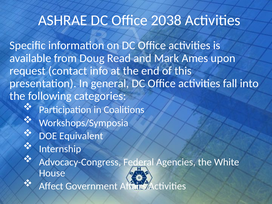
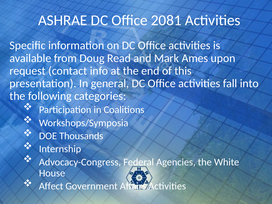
2038: 2038 -> 2081
Equivalent: Equivalent -> Thousands
